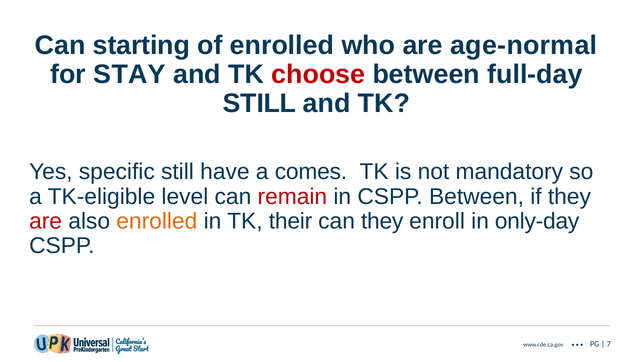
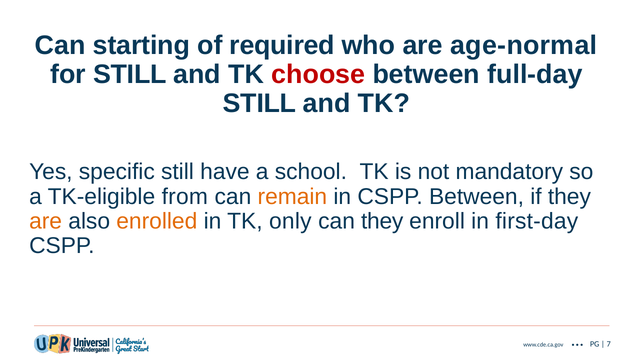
of enrolled: enrolled -> required
for STAY: STAY -> STILL
comes: comes -> school
level: level -> from
remain colour: red -> orange
are at (46, 221) colour: red -> orange
their: their -> only
only-day: only-day -> first-day
